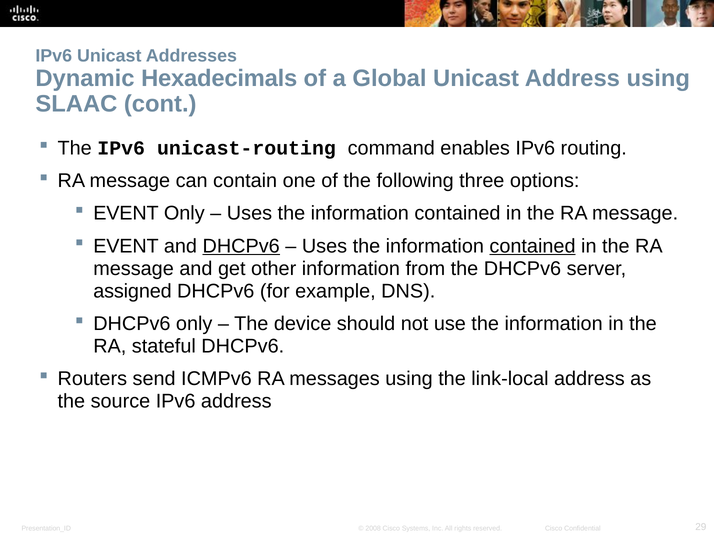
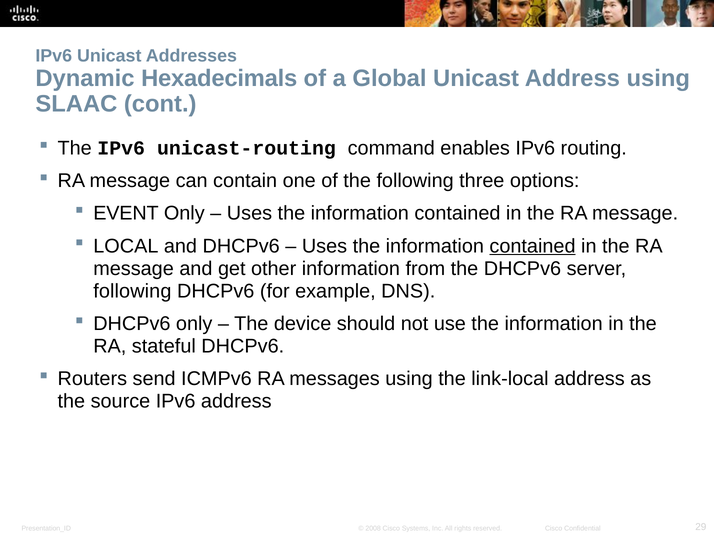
EVENT at (126, 246): EVENT -> LOCAL
DHCPv6 at (241, 246) underline: present -> none
assigned at (132, 291): assigned -> following
